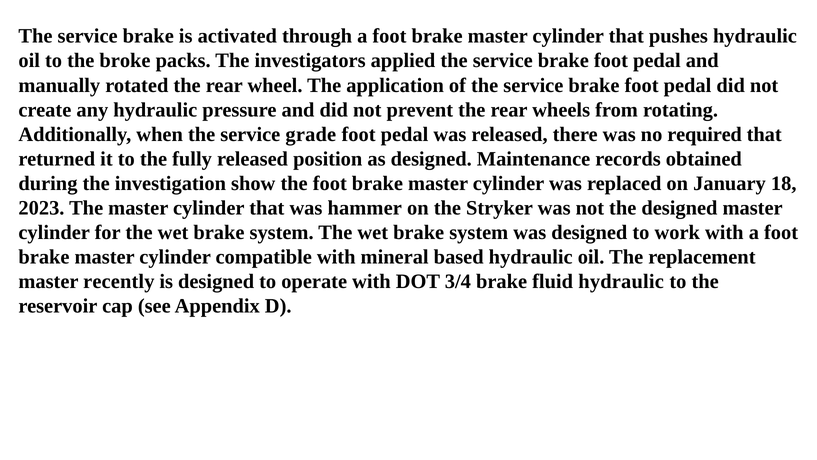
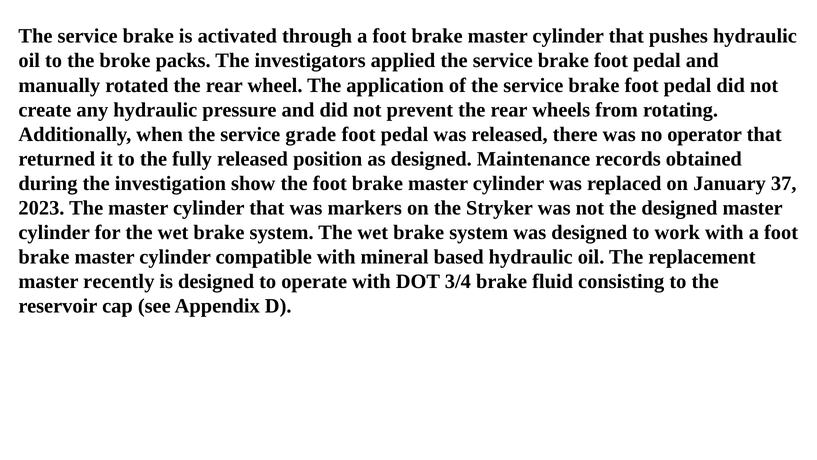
required: required -> operator
18: 18 -> 37
hammer: hammer -> markers
fluid hydraulic: hydraulic -> consisting
